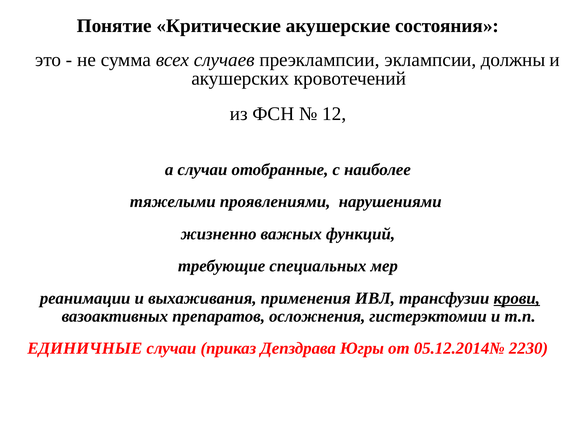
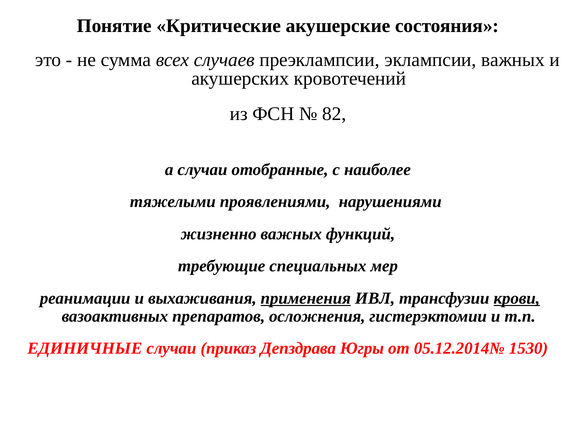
эклампсии должны: должны -> важных
12: 12 -> 82
применения underline: none -> present
2230: 2230 -> 1530
